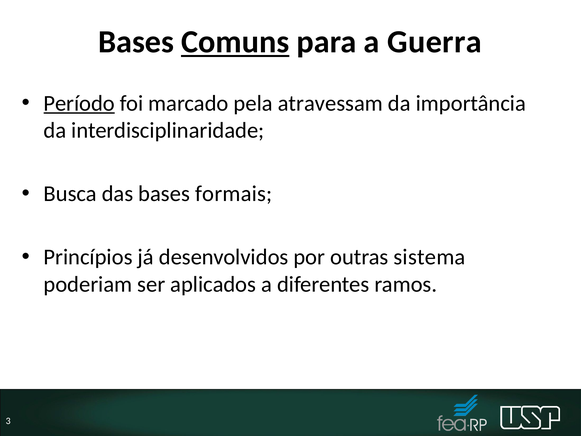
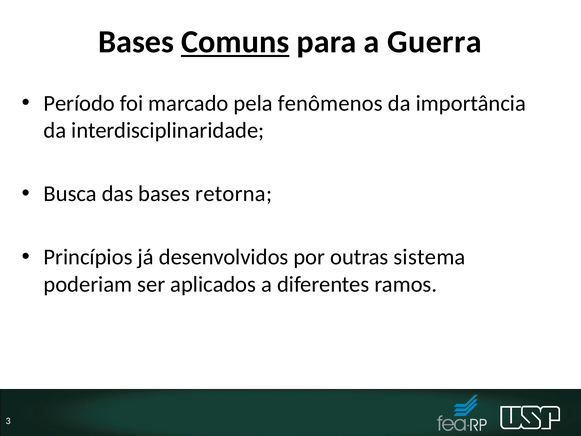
Período underline: present -> none
atravessam: atravessam -> fenômenos
formais: formais -> retorna
